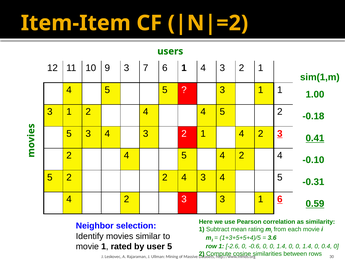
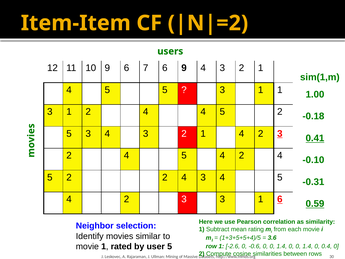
9 3: 3 -> 6
6 1: 1 -> 9
